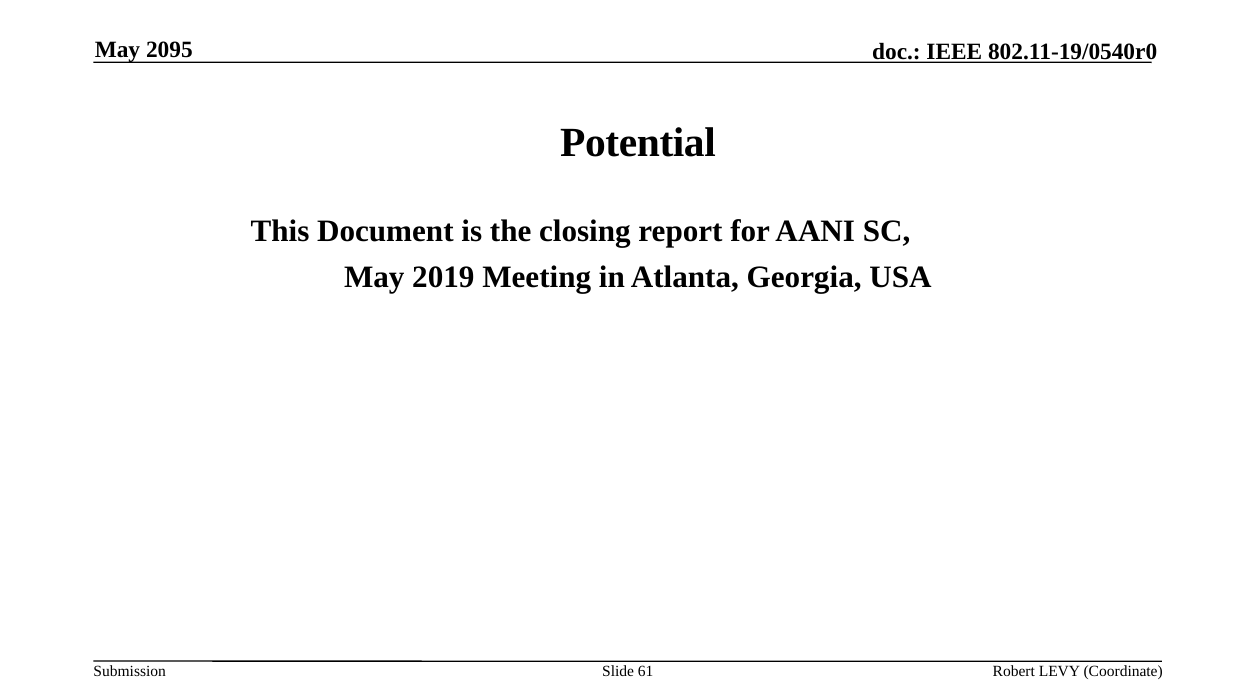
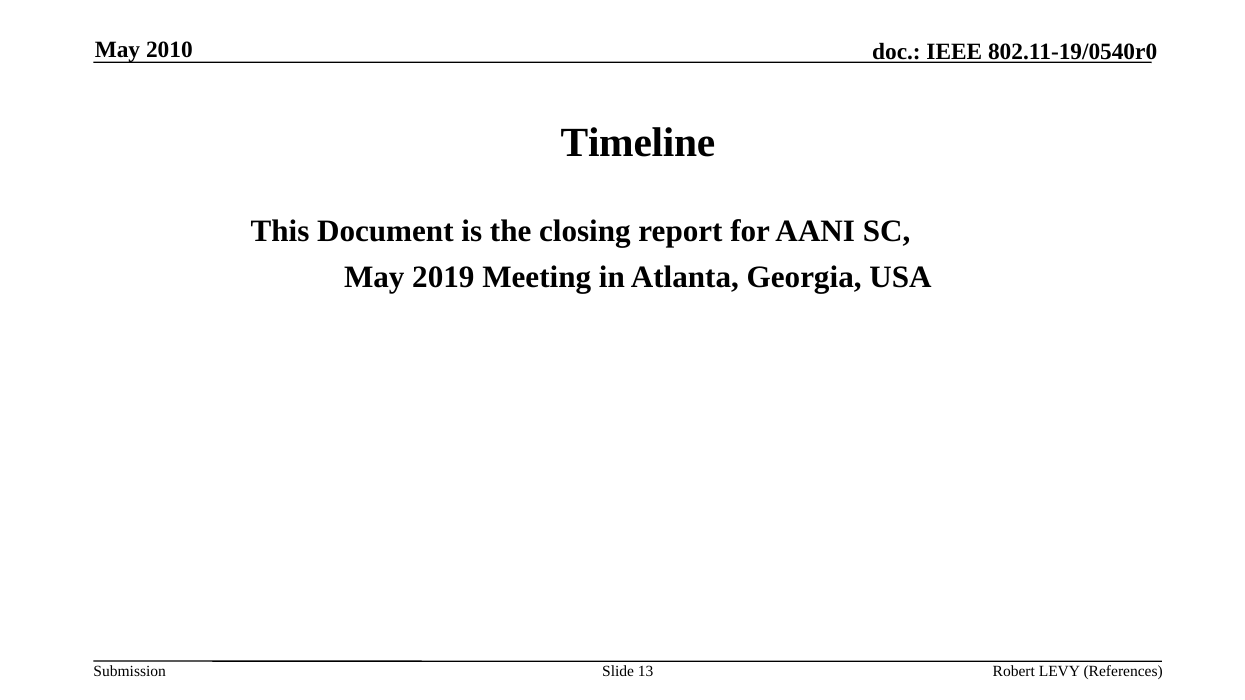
2095: 2095 -> 2010
Potential: Potential -> Timeline
61: 61 -> 13
Coordinate: Coordinate -> References
